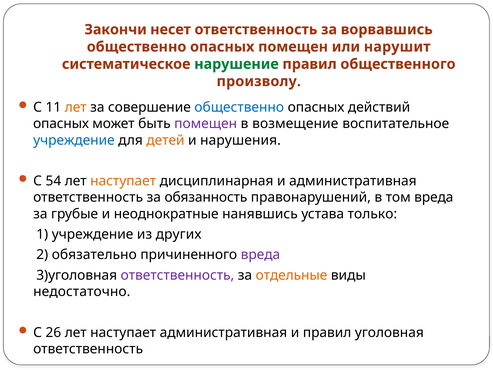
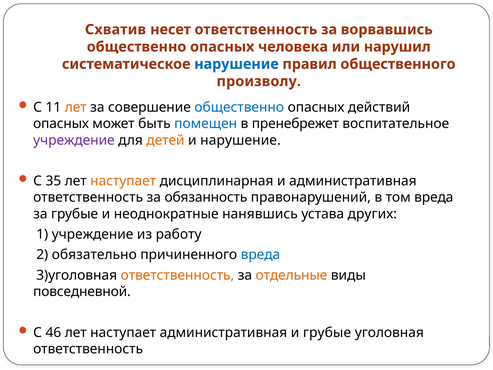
Закончи: Закончи -> Схватив
опасных помещен: помещен -> человека
нарушит: нарушит -> нарушил
нарушение at (236, 64) colour: green -> blue
помещен at (206, 124) colour: purple -> blue
возмещение: возмещение -> пренебрежет
учреждение at (74, 140) colour: blue -> purple
и нарушения: нарушения -> нарушение
54: 54 -> 35
только: только -> других
других: других -> работу
вреда at (260, 255) colour: purple -> blue
ответственность at (177, 275) colour: purple -> orange
недостаточно: недостаточно -> повседневной
26: 26 -> 46
и правил: правил -> грубые
